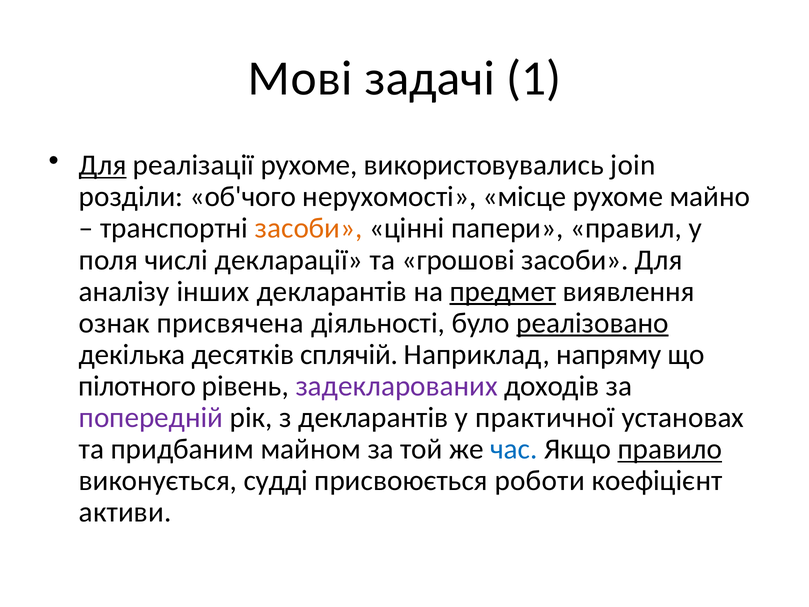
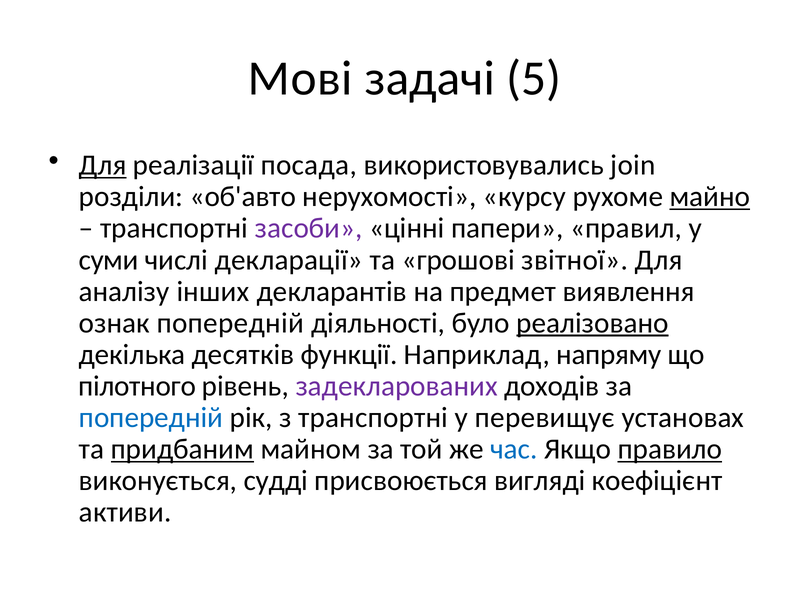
1: 1 -> 5
реалізації рухоме: рухоме -> посада
об'чого: об'чого -> об'авто
місце: місце -> курсу
майно underline: none -> present
засоби at (309, 228) colour: orange -> purple
поля: поля -> суми
грошові засоби: засоби -> звітної
предмет underline: present -> none
ознак присвячена: присвячена -> попередній
сплячій: сплячій -> функції
попередній at (151, 417) colour: purple -> blue
з декларантів: декларантів -> транспортні
практичної: практичної -> перевищує
придбаним underline: none -> present
роботи: роботи -> вигляді
